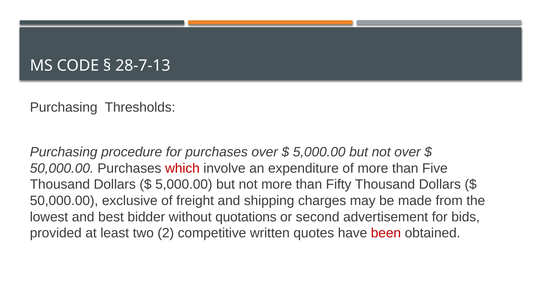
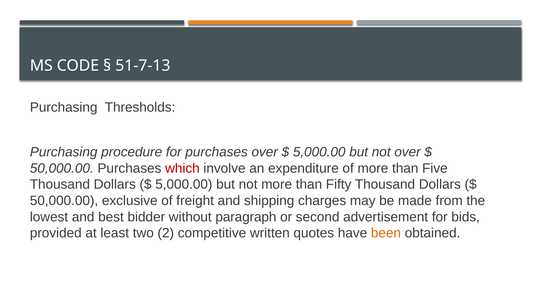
28-7-13: 28-7-13 -> 51-7-13
quotations: quotations -> paragraph
been colour: red -> orange
